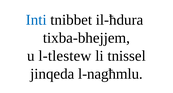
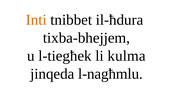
Inti colour: blue -> orange
l-tlestew: l-tlestew -> l-tiegħek
tnissel: tnissel -> kulma
